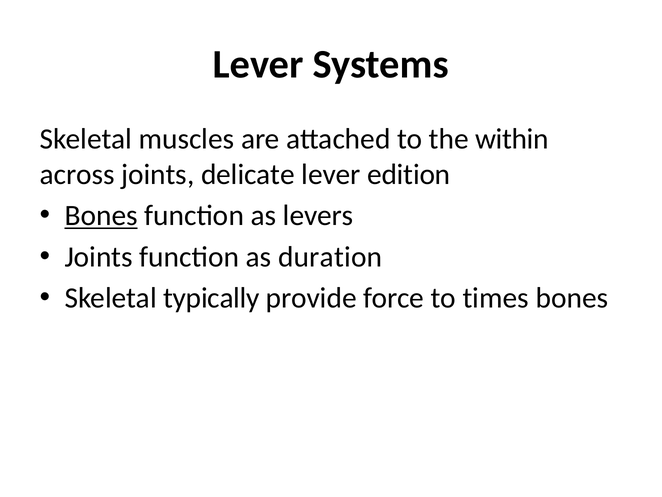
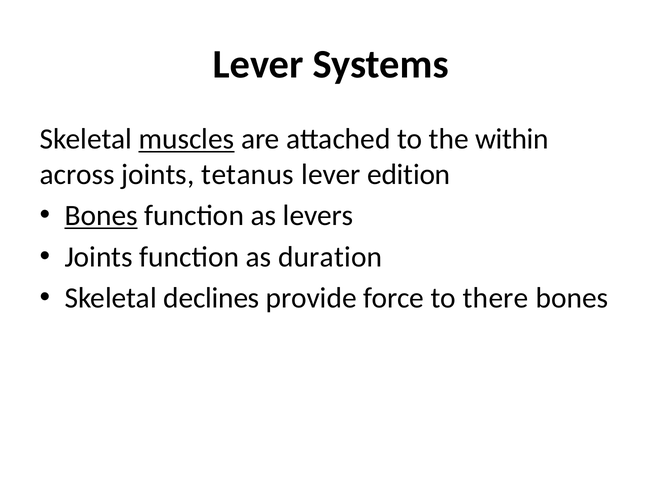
muscles underline: none -> present
delicate: delicate -> tetanus
typically: typically -> declines
times: times -> there
